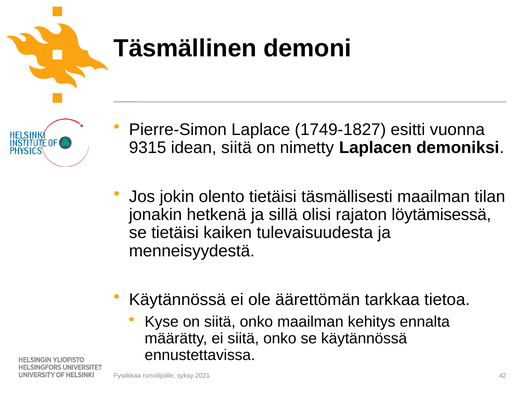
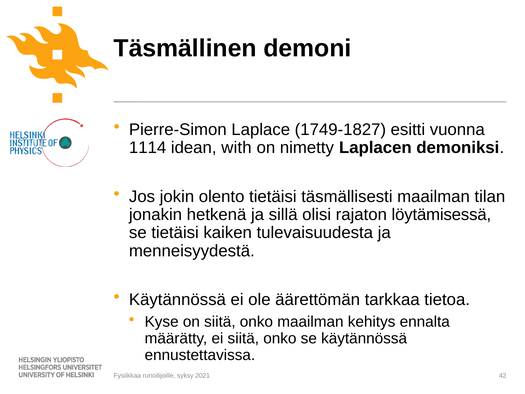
9315: 9315 -> 1114
idean siitä: siitä -> with
